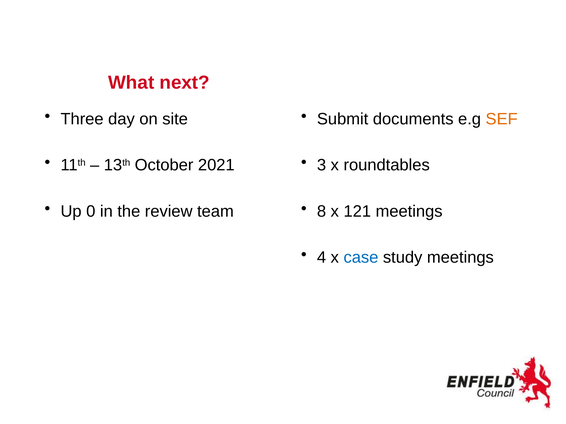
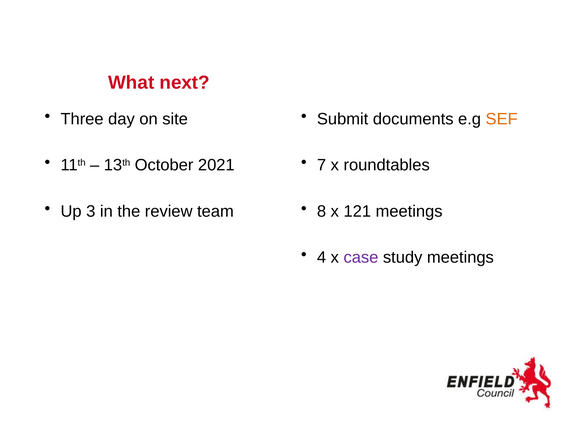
3: 3 -> 7
0: 0 -> 3
case colour: blue -> purple
